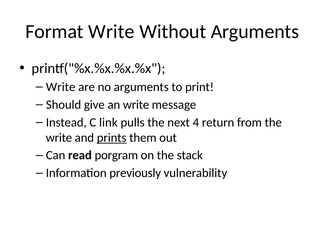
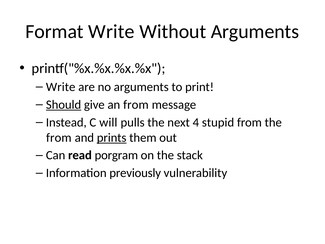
Should underline: none -> present
an write: write -> from
link: link -> will
return: return -> stupid
write at (59, 137): write -> from
